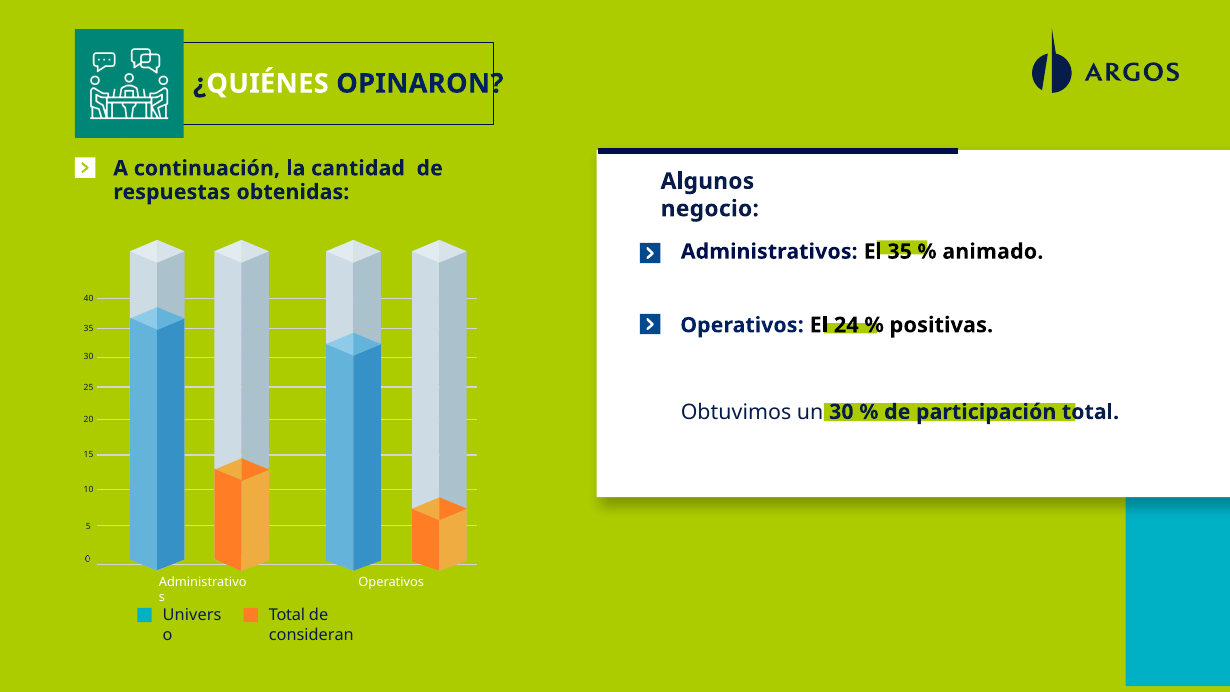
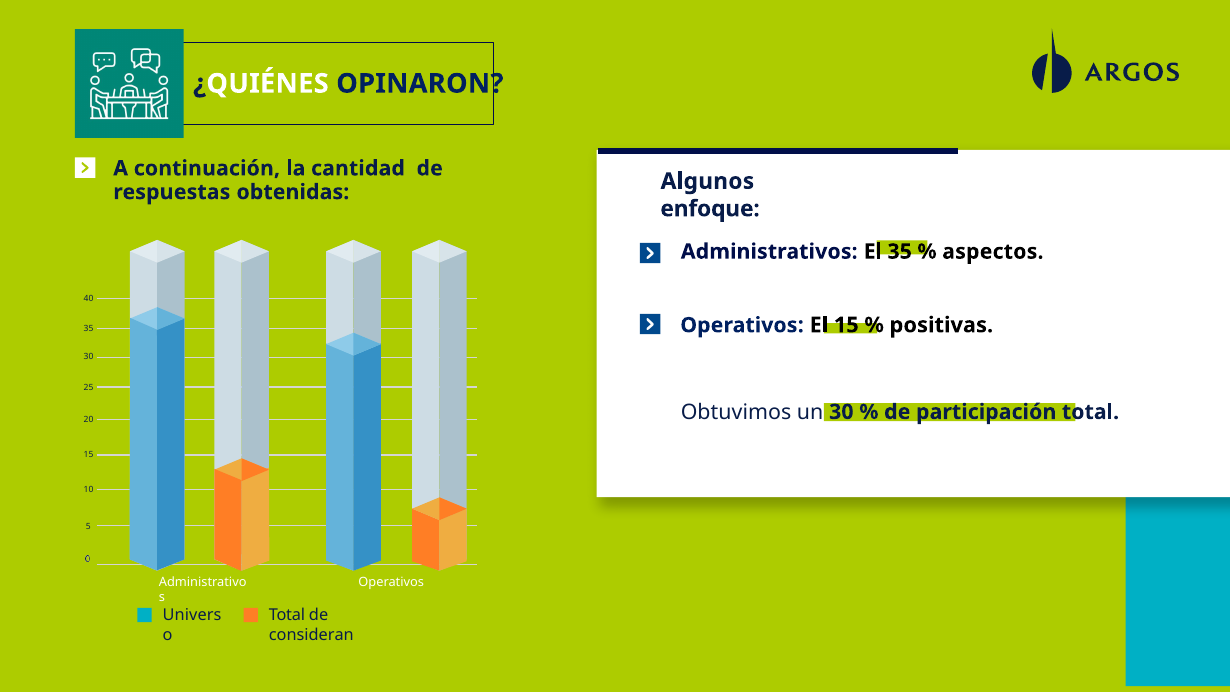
negocio: negocio -> enfoque
animado: animado -> aspectos
El 24: 24 -> 15
